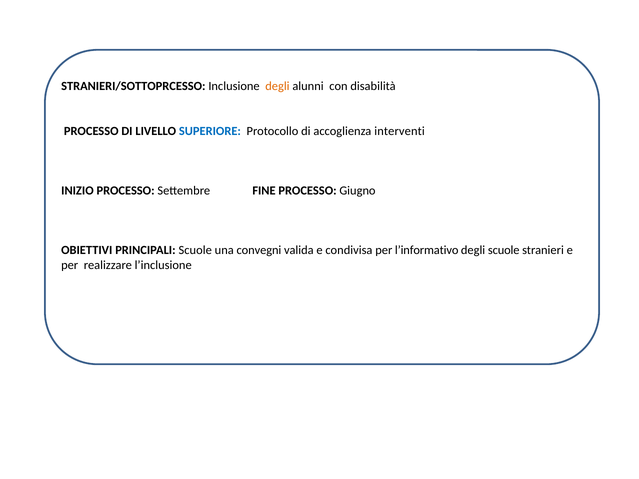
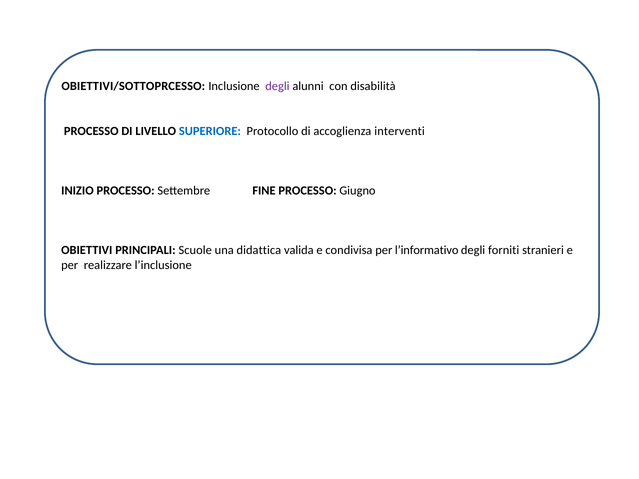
STRANIERI/SOTTOPRCESSO: STRANIERI/SOTTOPRCESSO -> OBIETTIVI/SOTTOPRCESSO
degli at (277, 86) colour: orange -> purple
convegni: convegni -> didattica
degli scuole: scuole -> forniti
